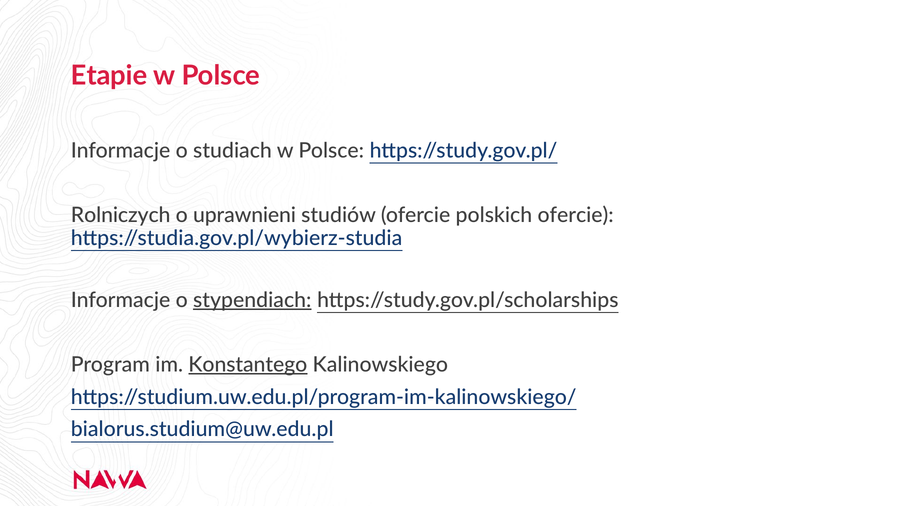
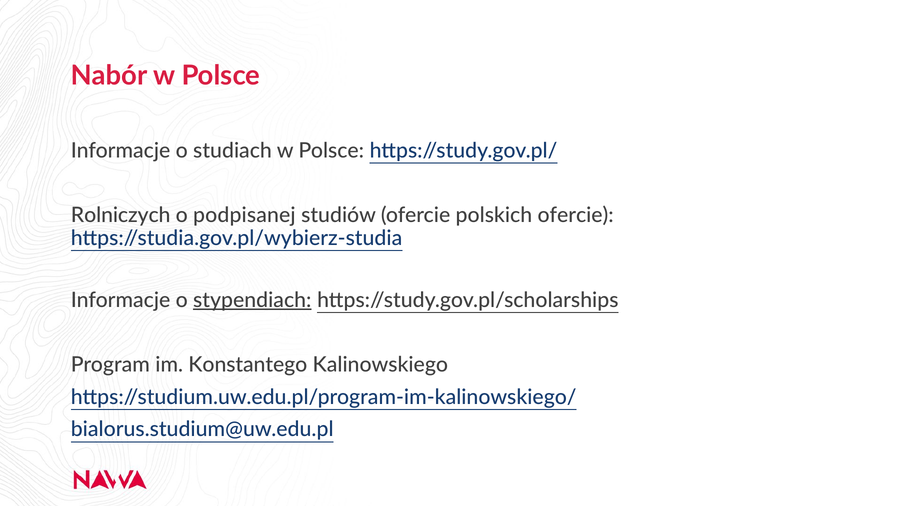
Etapie: Etapie -> Nabór
uprawnieni: uprawnieni -> podpisanej
Konstantego underline: present -> none
